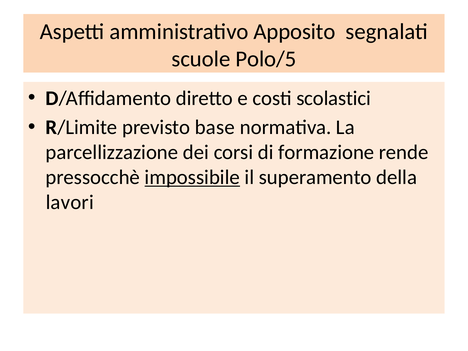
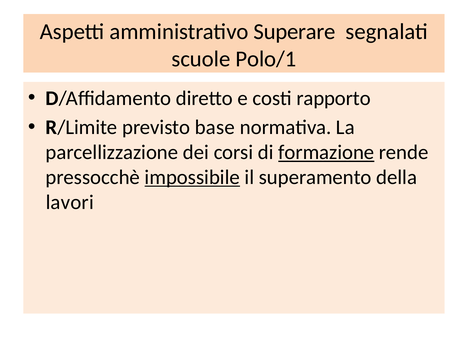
Apposito: Apposito -> Superare
Polo/5: Polo/5 -> Polo/1
scolastici: scolastici -> rapporto
formazione underline: none -> present
